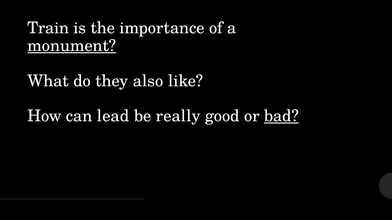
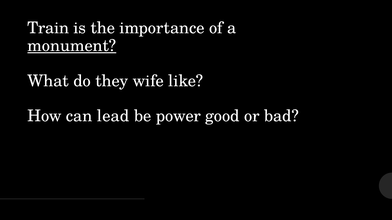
also: also -> wife
really: really -> power
bad underline: present -> none
